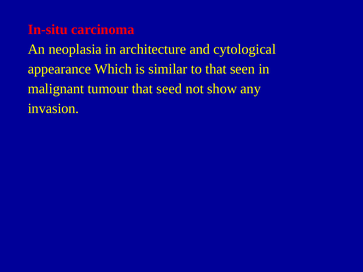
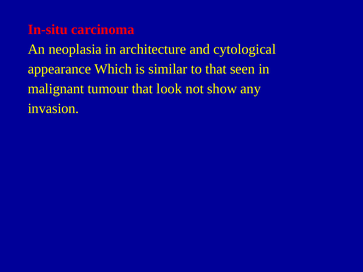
seed: seed -> look
